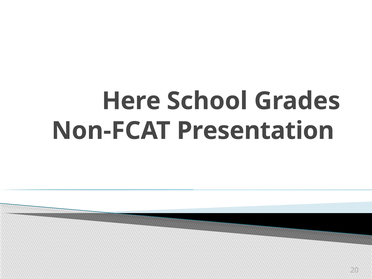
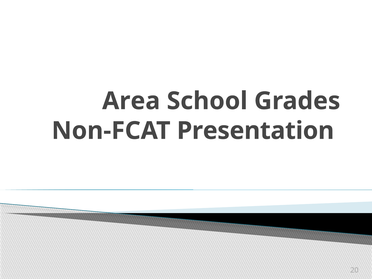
Here: Here -> Area
